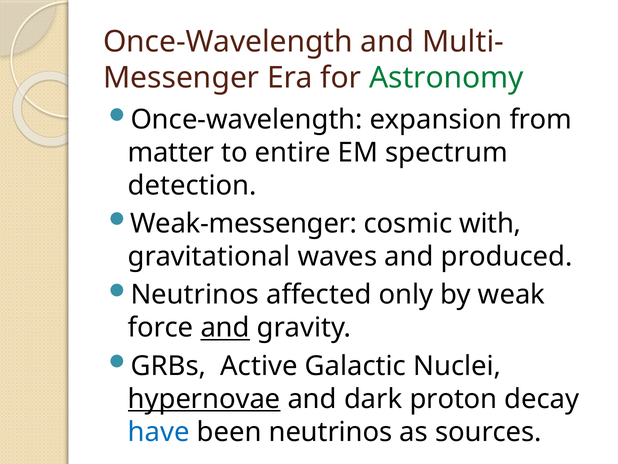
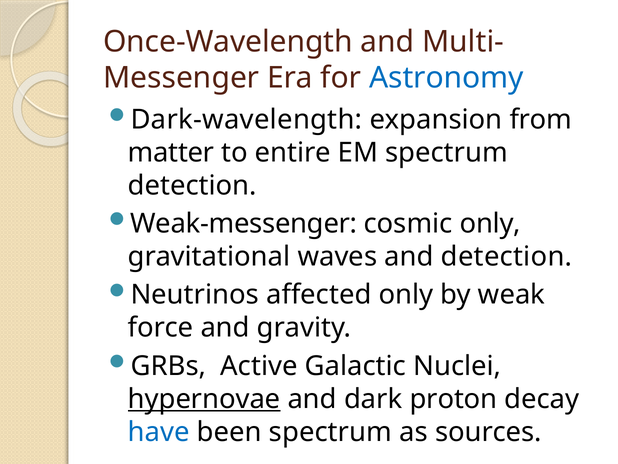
Astronomy colour: green -> blue
Once-wavelength at (247, 119): Once-wavelength -> Dark-wavelength
cosmic with: with -> only
and produced: produced -> detection
and at (225, 327) underline: present -> none
been neutrinos: neutrinos -> spectrum
